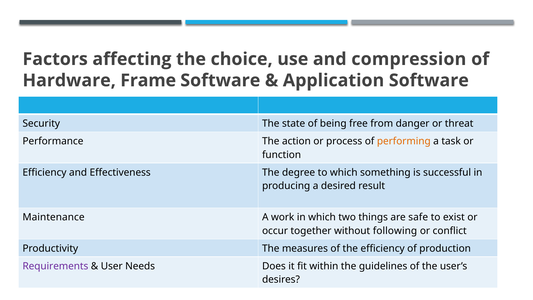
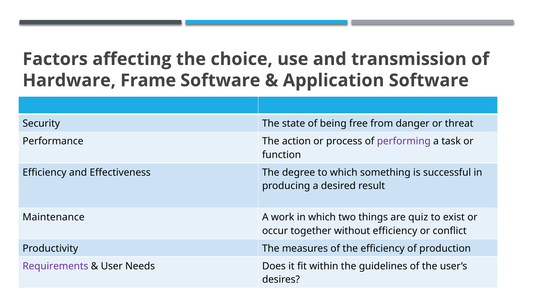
compression: compression -> transmission
performing colour: orange -> purple
safe: safe -> quiz
without following: following -> efficiency
